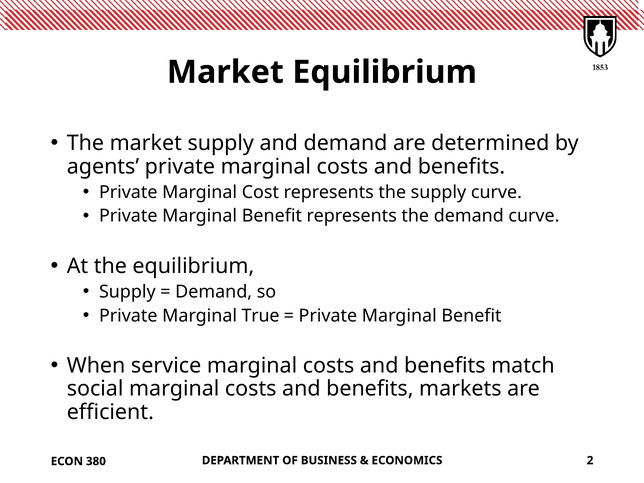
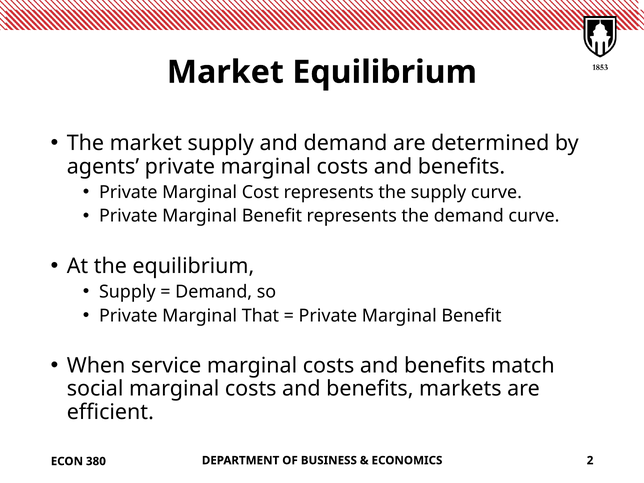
True: True -> That
